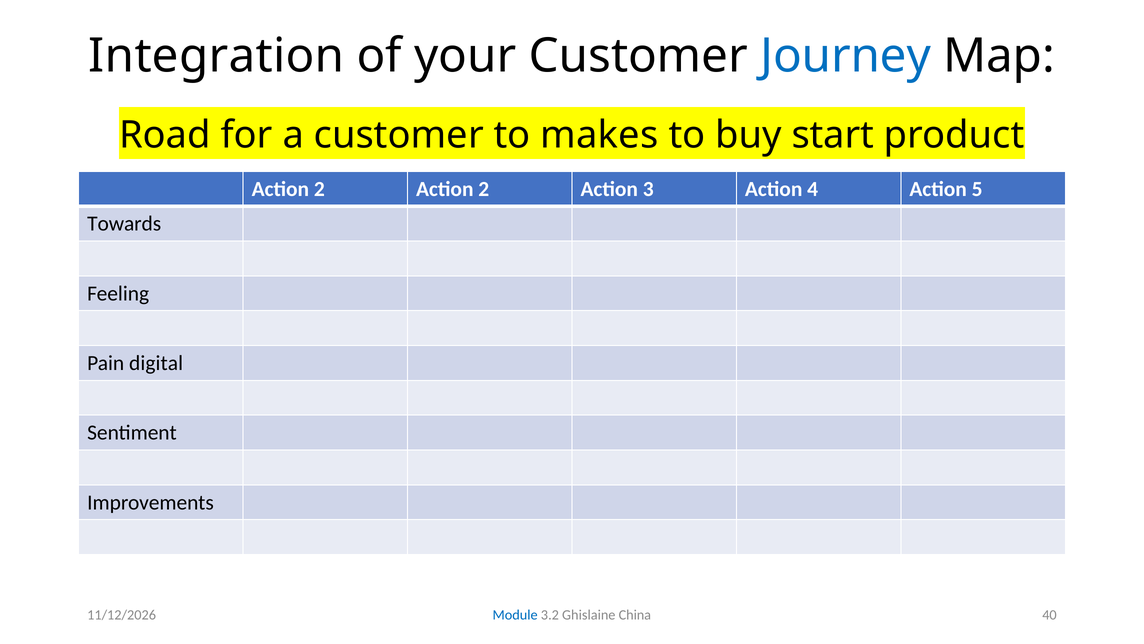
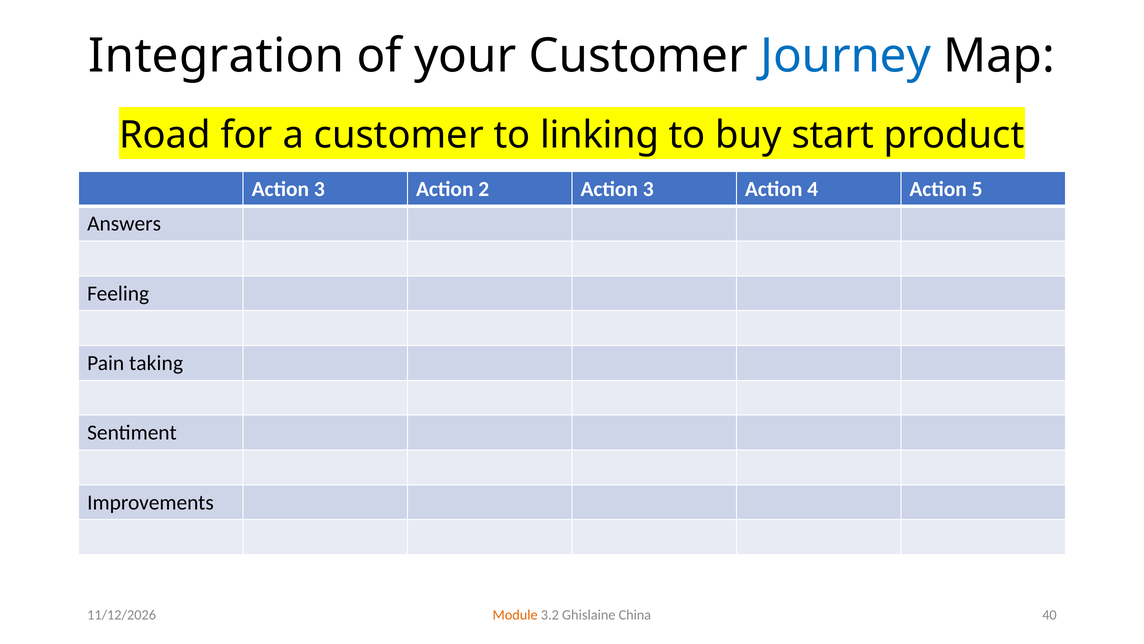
makes: makes -> linking
2 at (319, 189): 2 -> 3
Towards: Towards -> Answers
digital: digital -> taking
Module colour: blue -> orange
